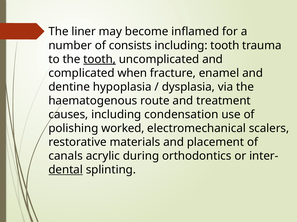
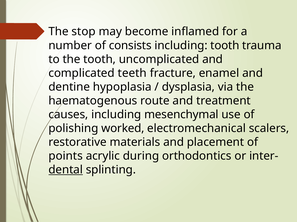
liner: liner -> stop
tooth at (100, 59) underline: present -> none
when: when -> teeth
condensation: condensation -> mesenchymal
canals: canals -> points
